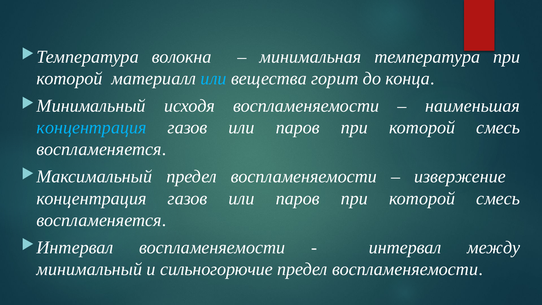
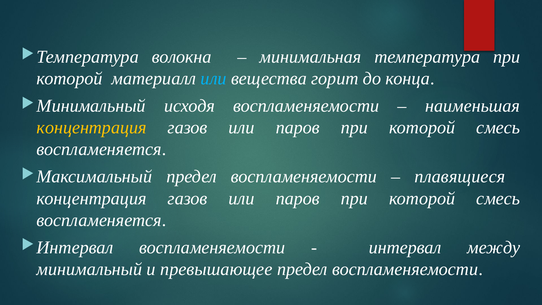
концентрация at (92, 128) colour: light blue -> yellow
извержение: извержение -> плавящиеся
сильногорючие: сильногорючие -> превышающее
